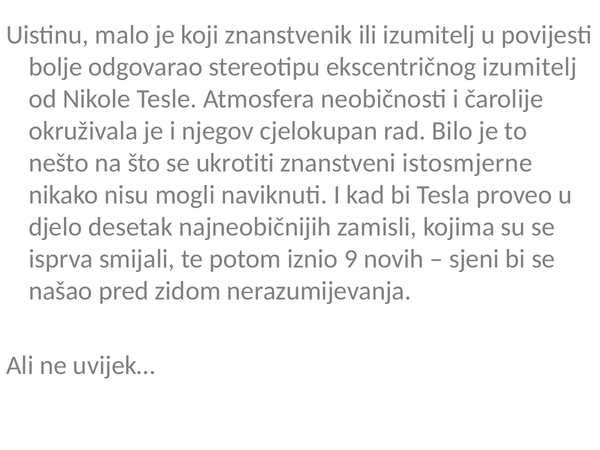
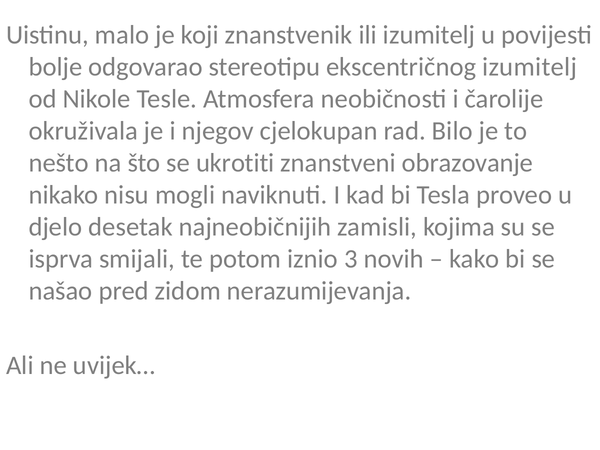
istosmjerne: istosmjerne -> obrazovanje
9: 9 -> 3
sjeni: sjeni -> kako
